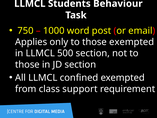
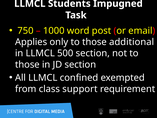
Behaviour: Behaviour -> Impugned
those exempted: exempted -> additional
